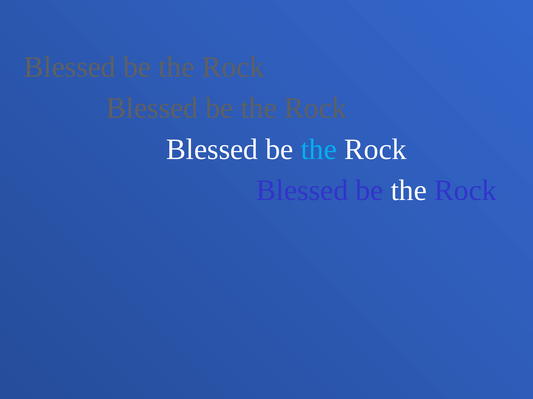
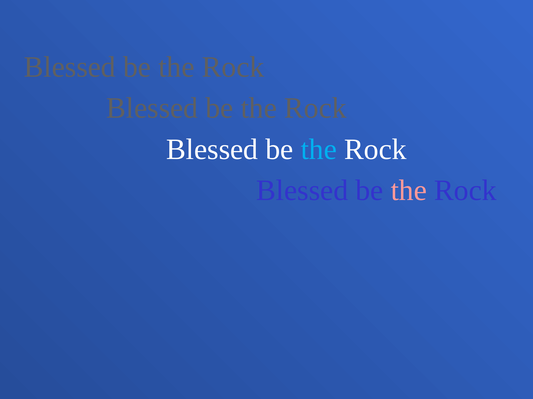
the at (409, 191) colour: white -> pink
